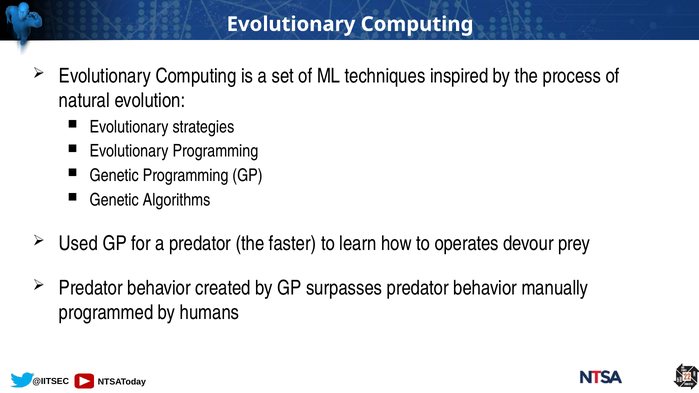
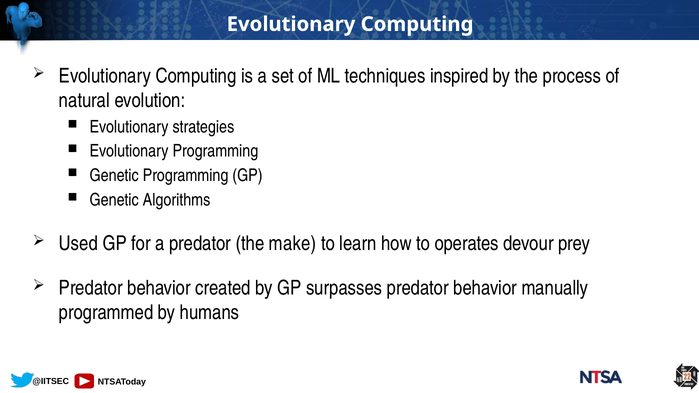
faster: faster -> make
